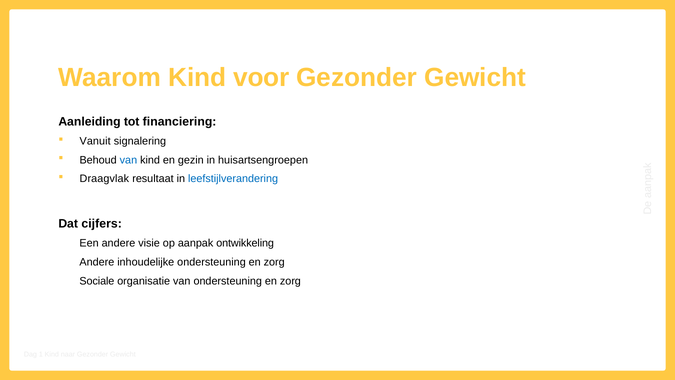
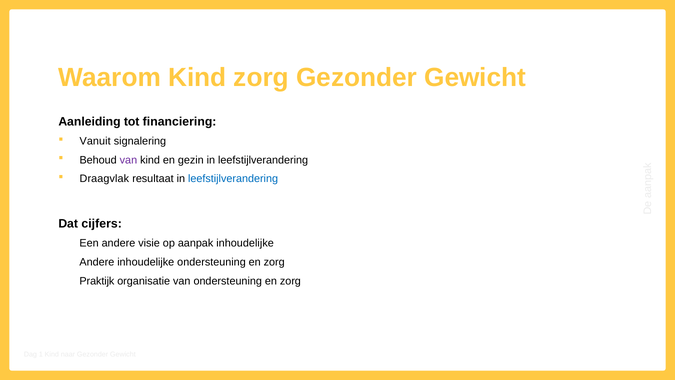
Kind voor: voor -> zorg
van at (128, 160) colour: blue -> purple
gezin in huisartsengroepen: huisartsengroepen -> leefstijlverandering
aanpak ontwikkeling: ontwikkeling -> inhoudelijke
Sociale: Sociale -> Praktijk
